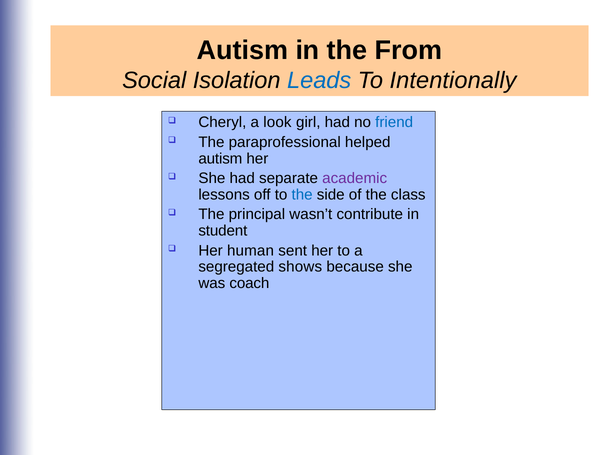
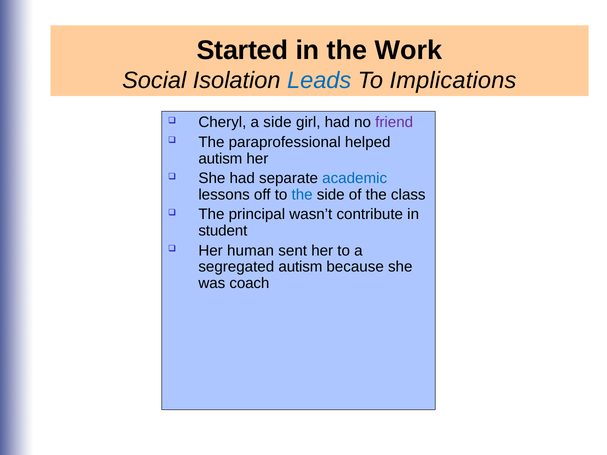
Autism at (242, 50): Autism -> Started
From: From -> Work
Intentionally: Intentionally -> Implications
a look: look -> side
friend colour: blue -> purple
academic colour: purple -> blue
segregated shows: shows -> autism
